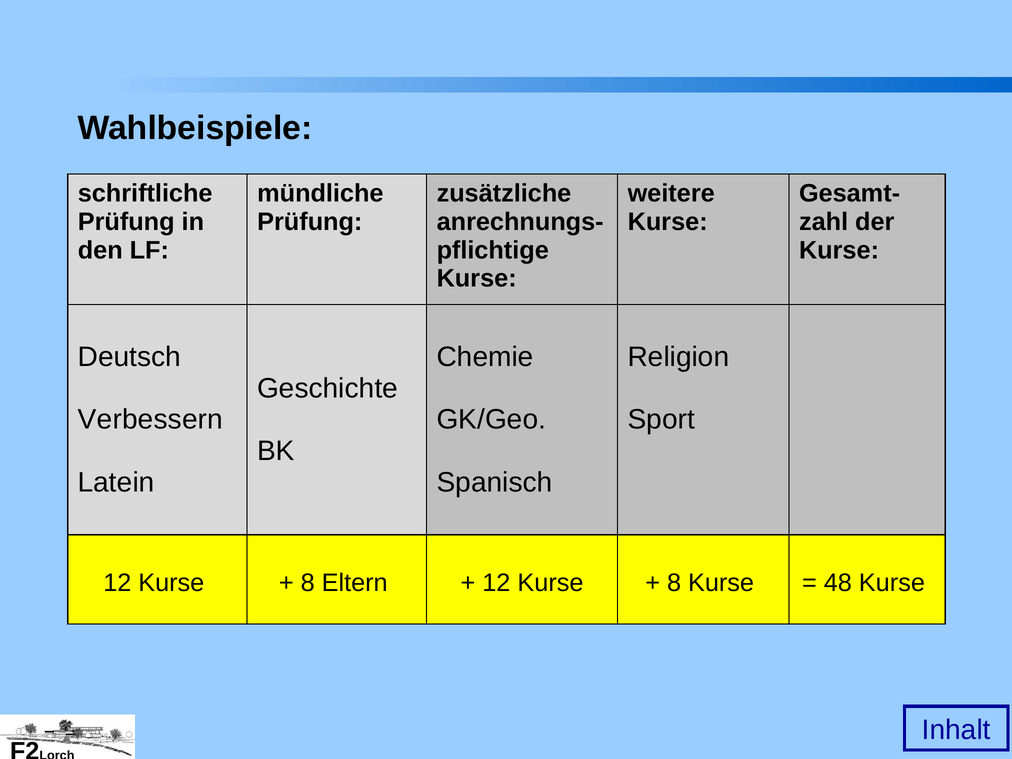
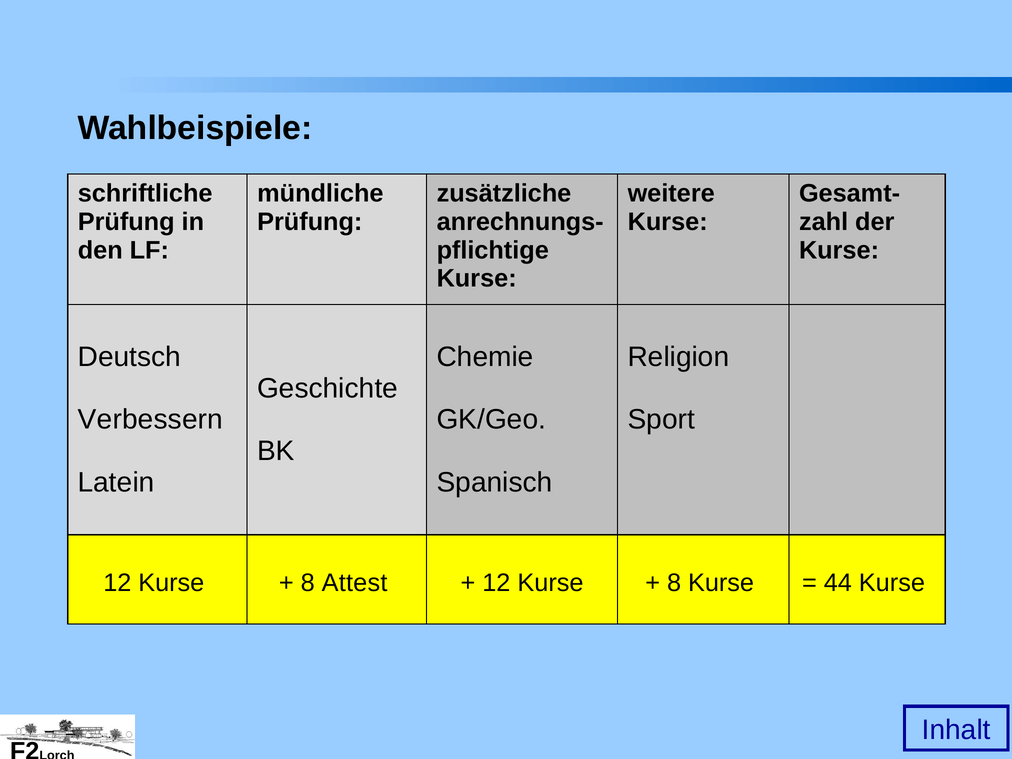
Eltern: Eltern -> Attest
48: 48 -> 44
